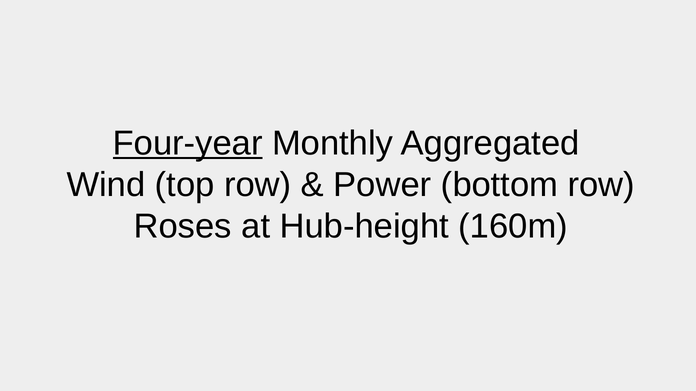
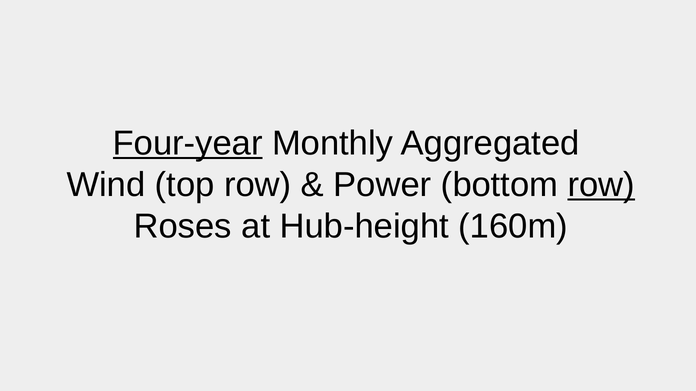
row at (601, 185) underline: none -> present
